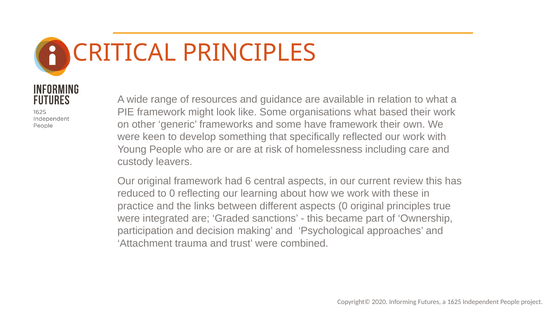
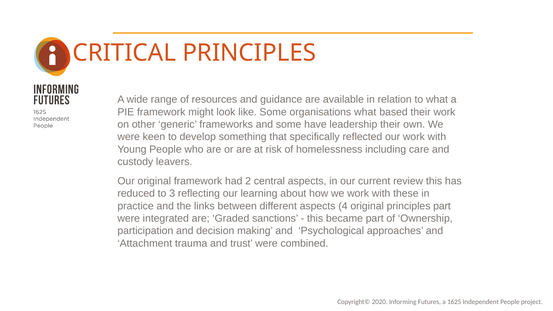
have framework: framework -> leadership
6: 6 -> 2
to 0: 0 -> 3
aspects 0: 0 -> 4
principles true: true -> part
